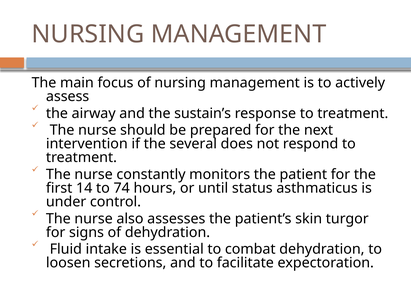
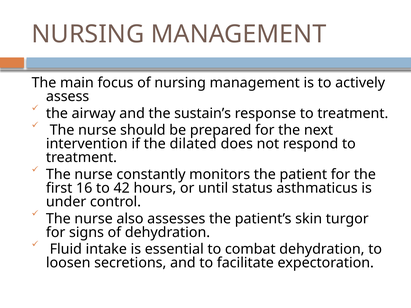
several: several -> dilated
14: 14 -> 16
74: 74 -> 42
